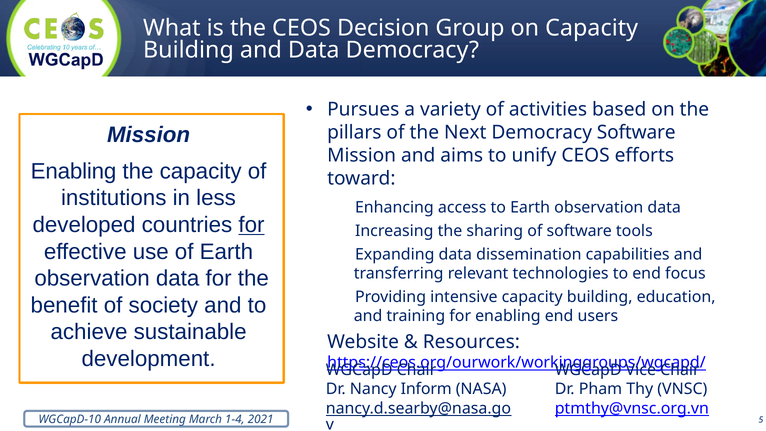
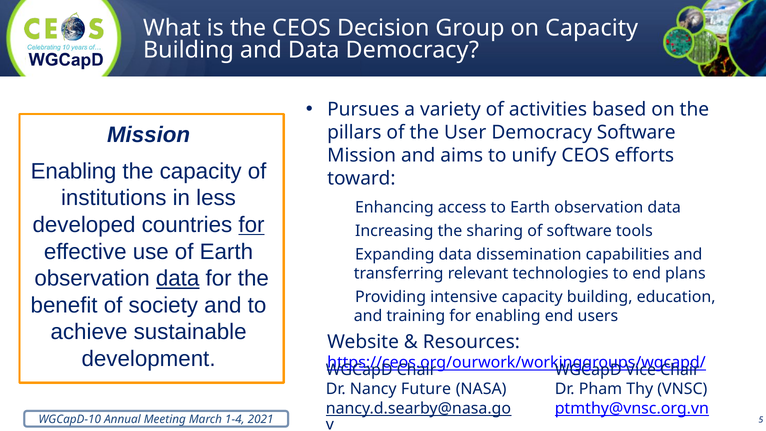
Next: Next -> User
data at (178, 278) underline: none -> present
focus: focus -> plans
Inform: Inform -> Future
